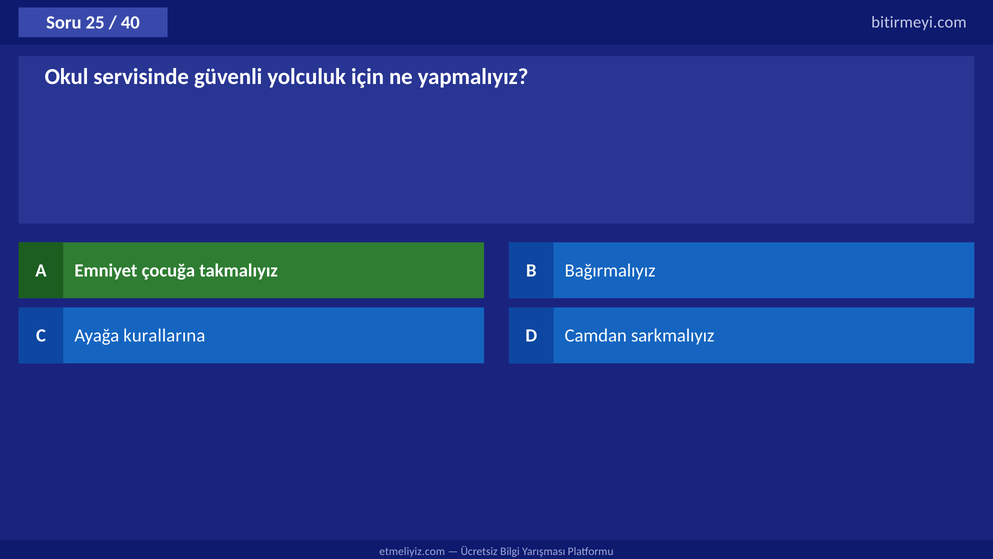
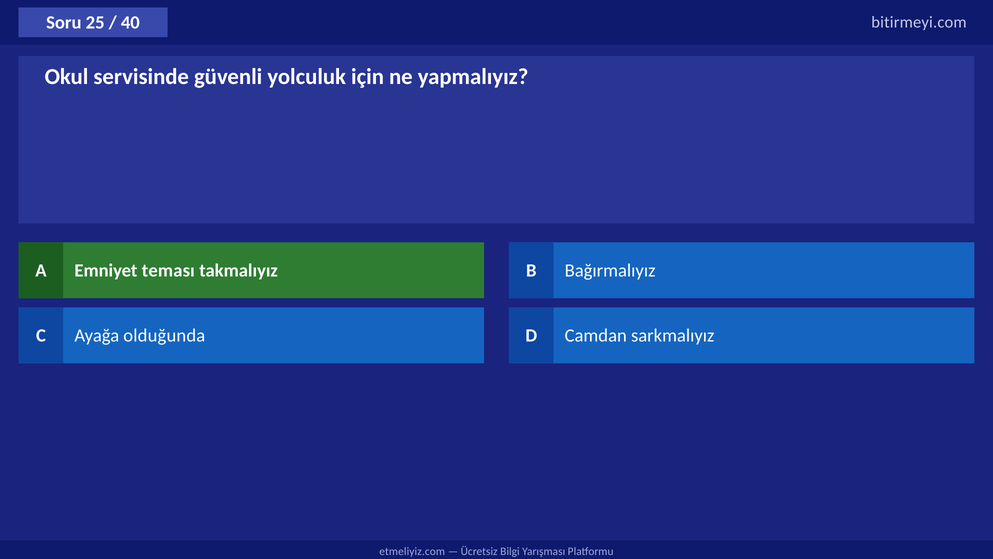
çocuğa: çocuğa -> teması
kurallarına: kurallarına -> olduğunda
